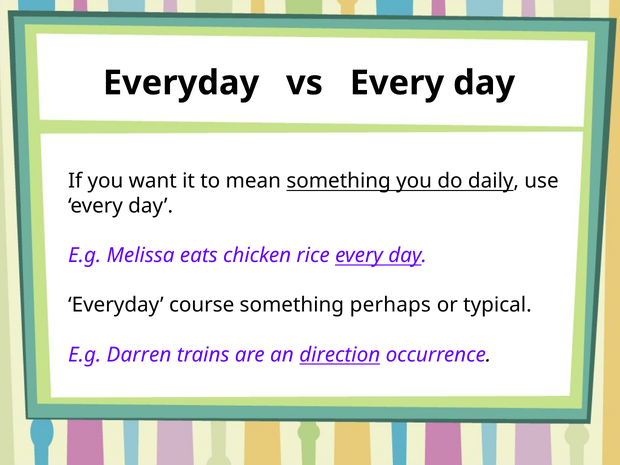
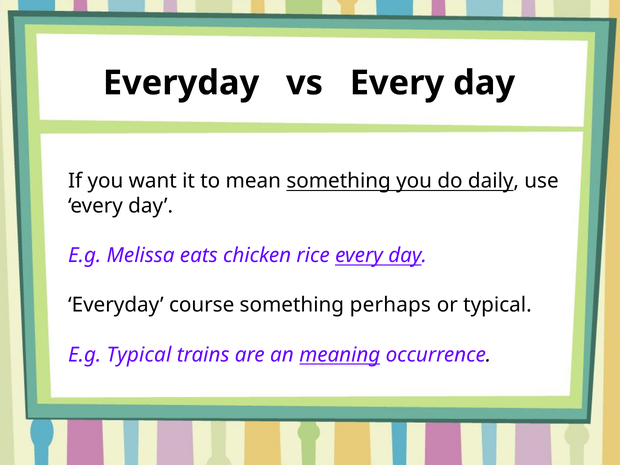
E.g Darren: Darren -> Typical
direction: direction -> meaning
